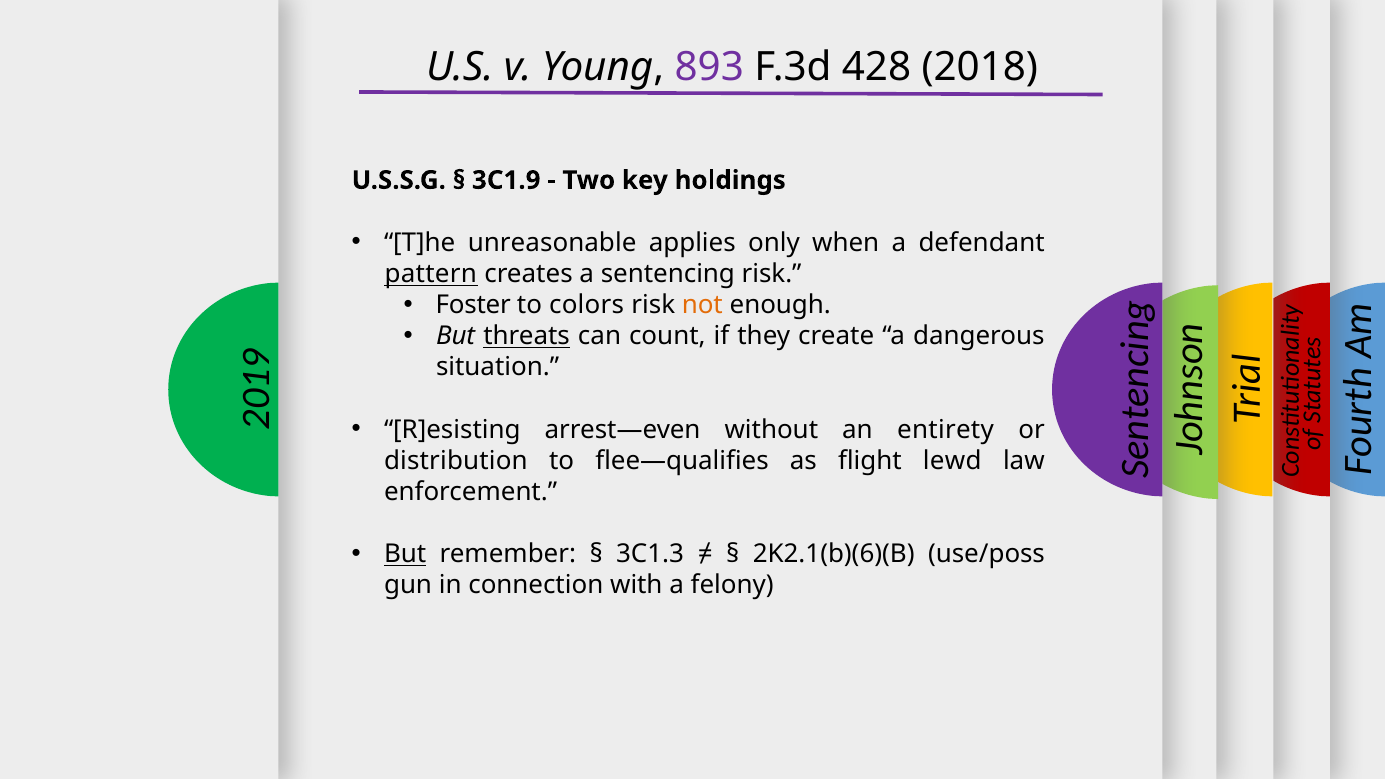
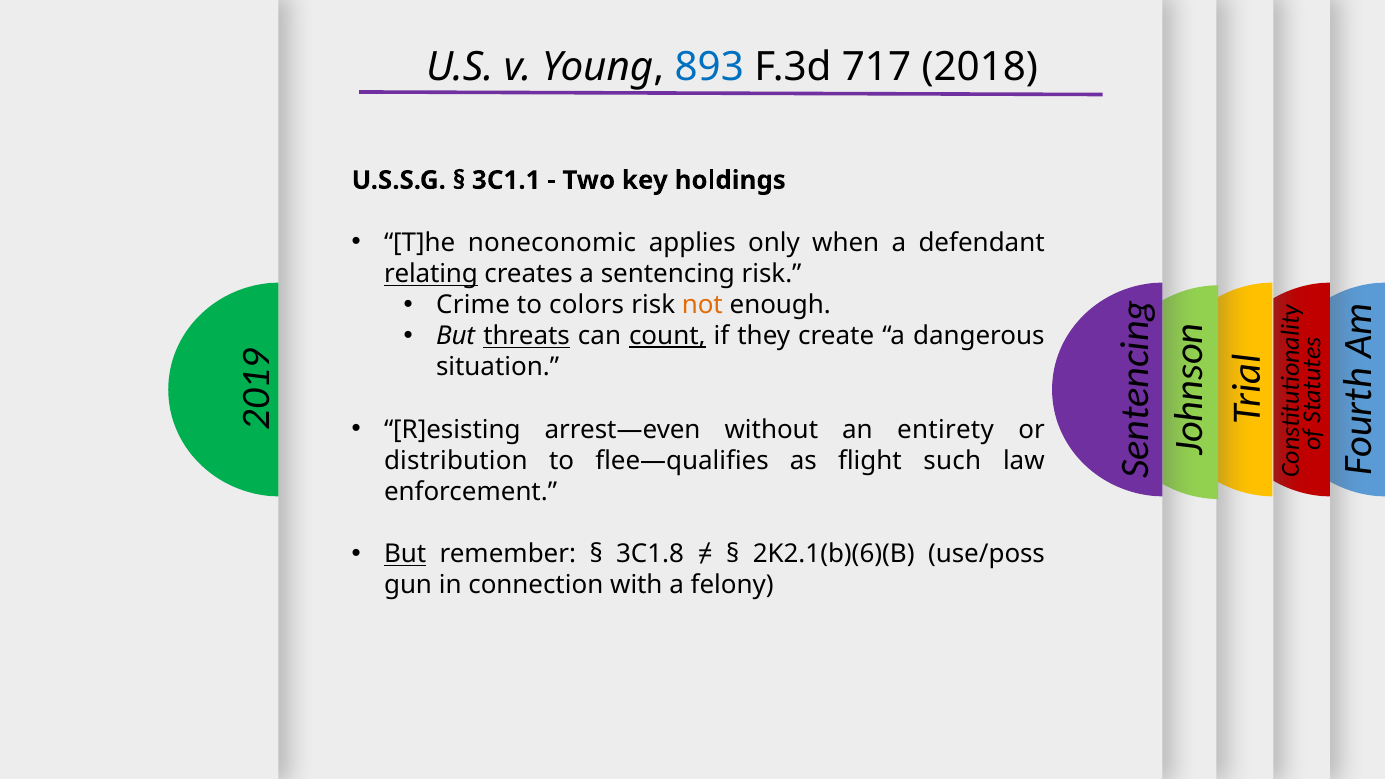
893 colour: purple -> blue
428: 428 -> 717
3C1.9: 3C1.9 -> 3C1.1
unreasonable: unreasonable -> noneconomic
pattern: pattern -> relating
Foster: Foster -> Crime
count underline: none -> present
lewd: lewd -> such
3C1.3: 3C1.3 -> 3C1.8
